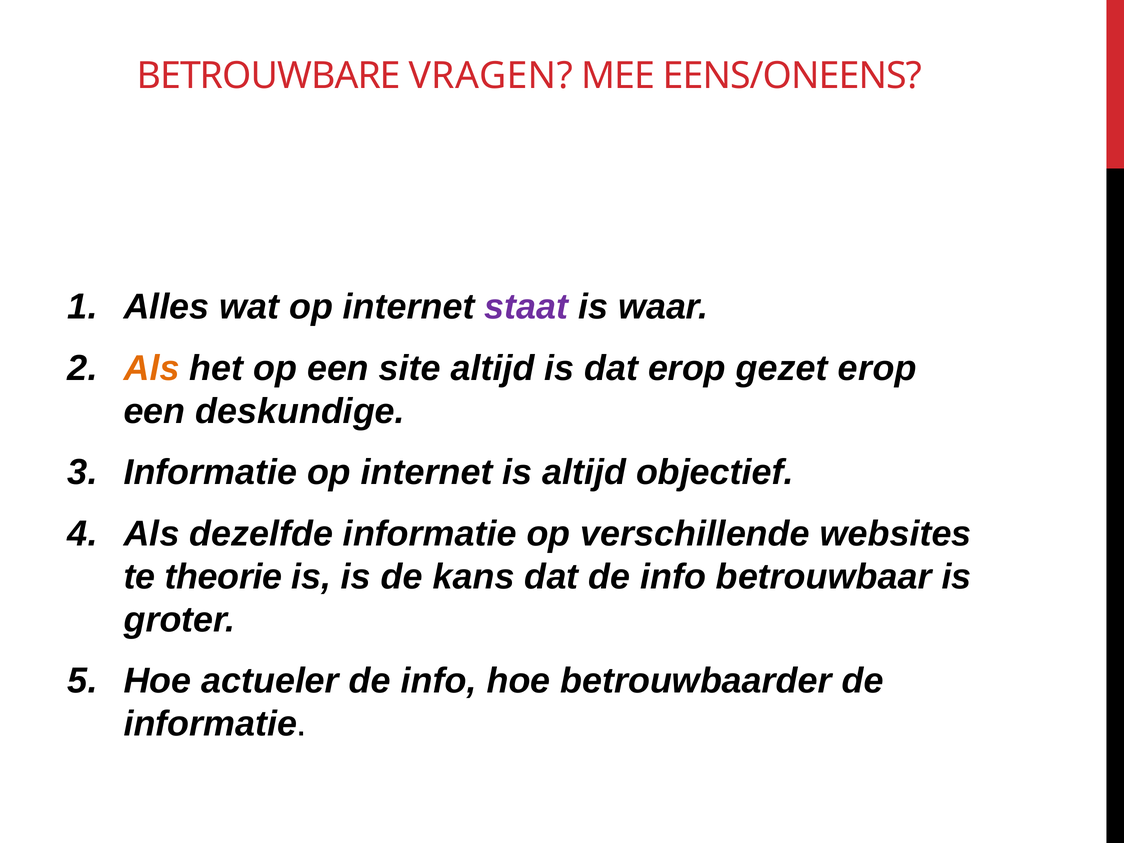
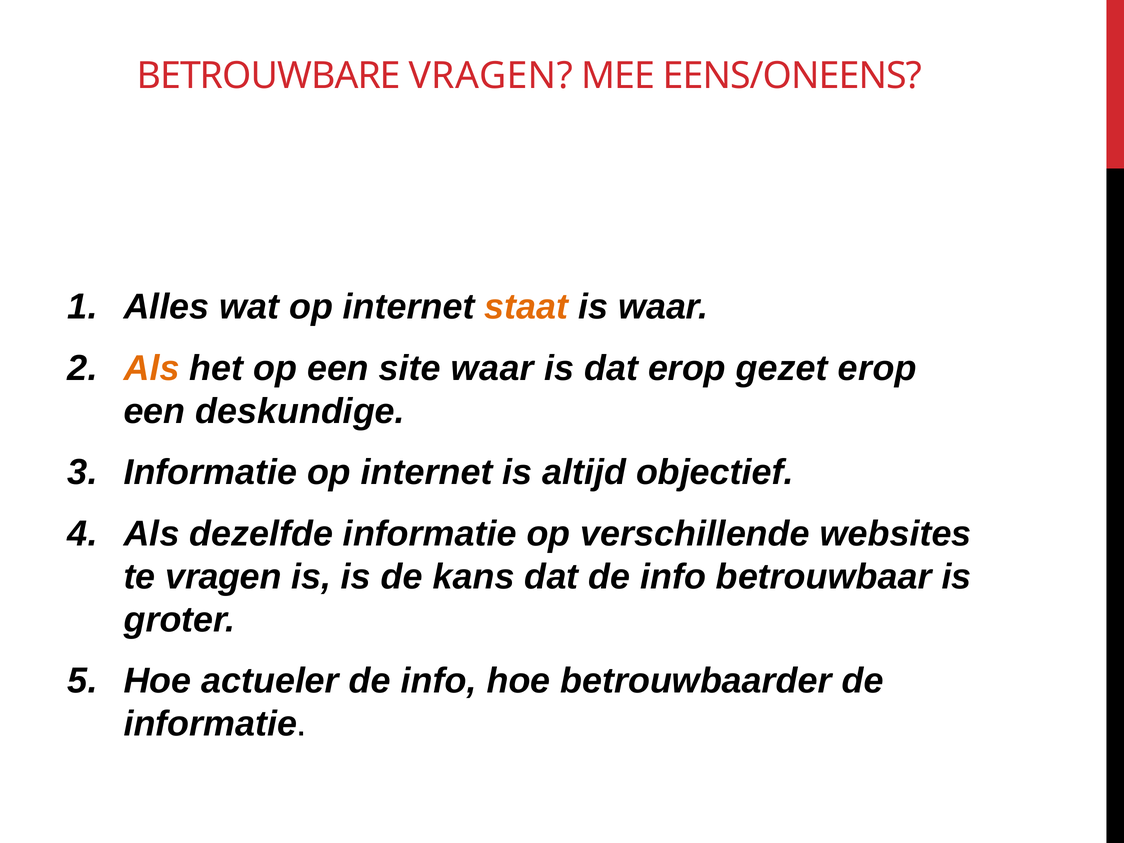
staat colour: purple -> orange
site altijd: altijd -> waar
te theorie: theorie -> vragen
